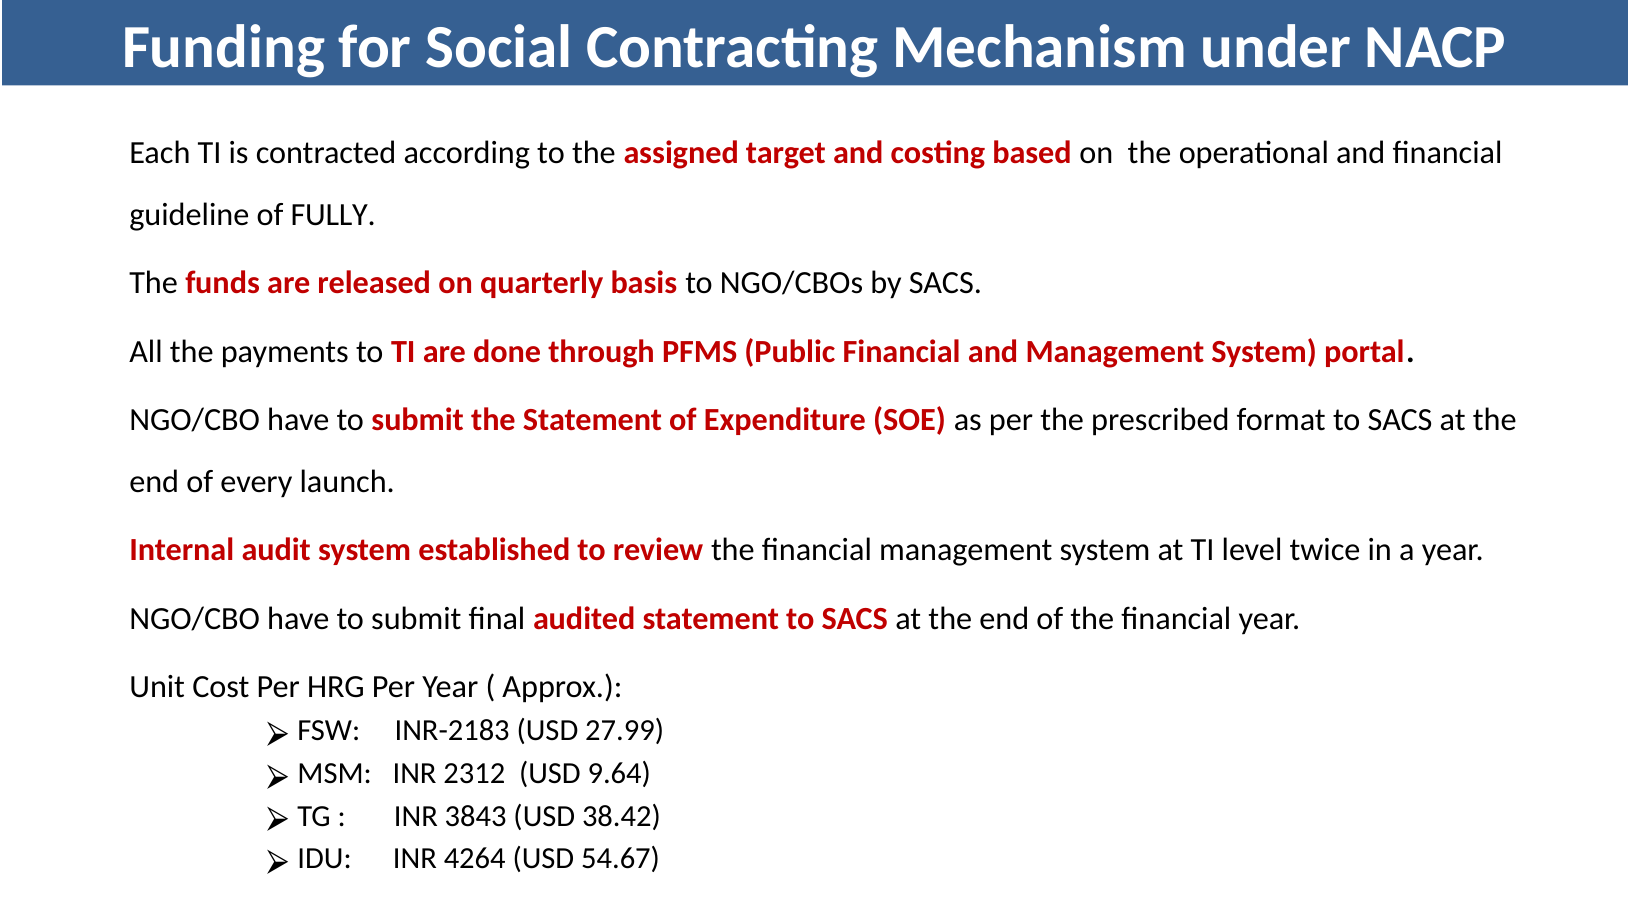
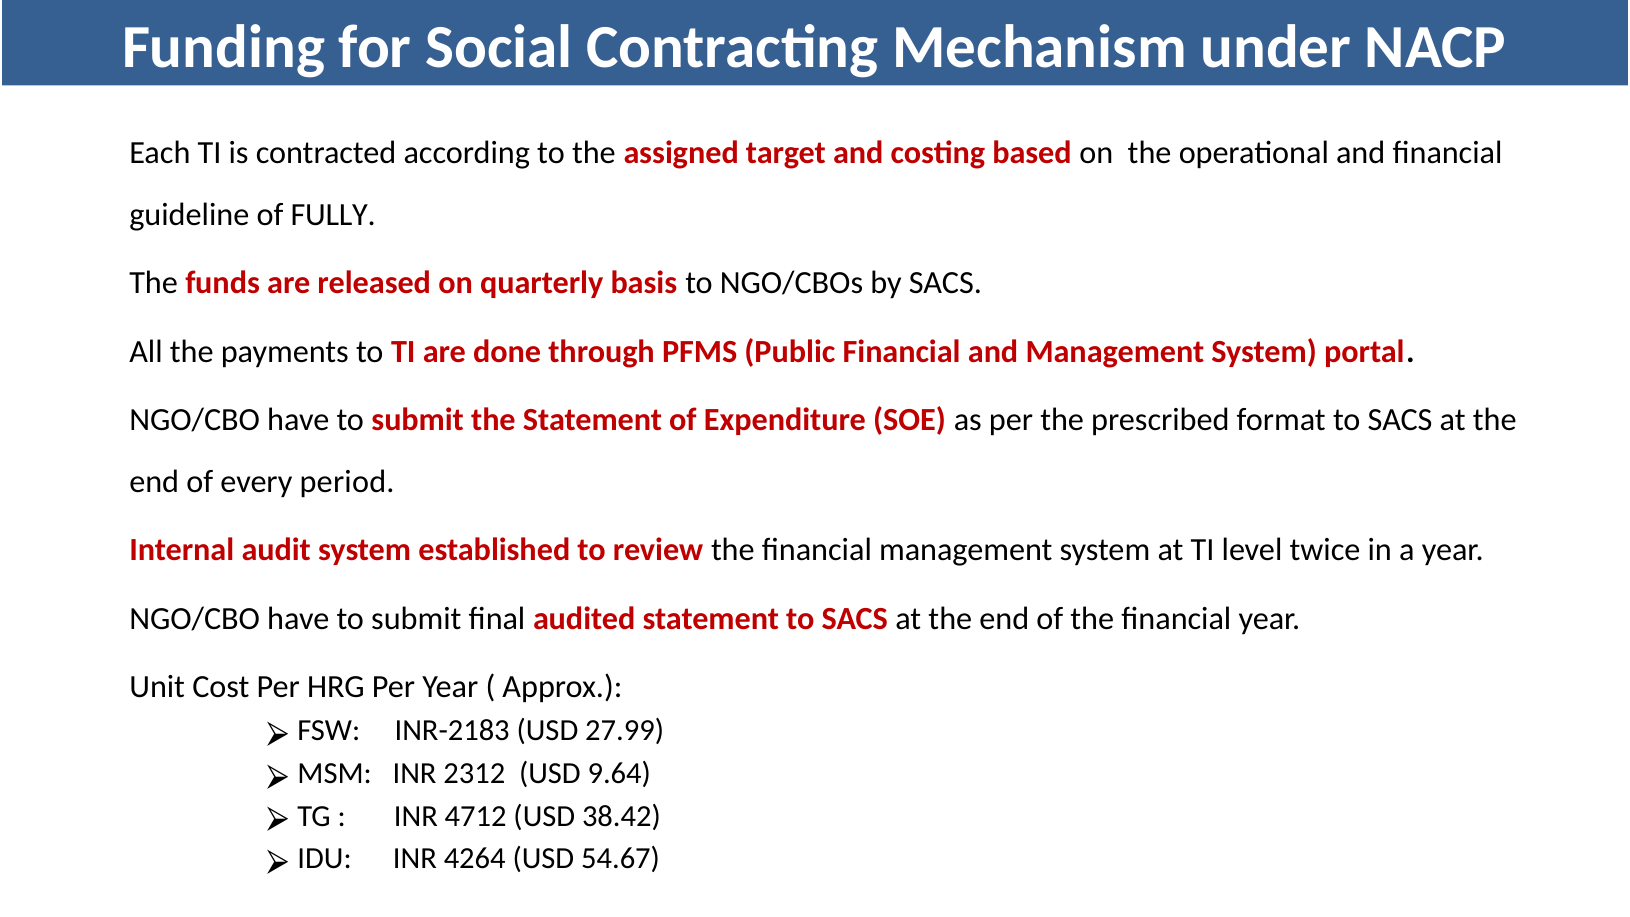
launch: launch -> period
3843: 3843 -> 4712
